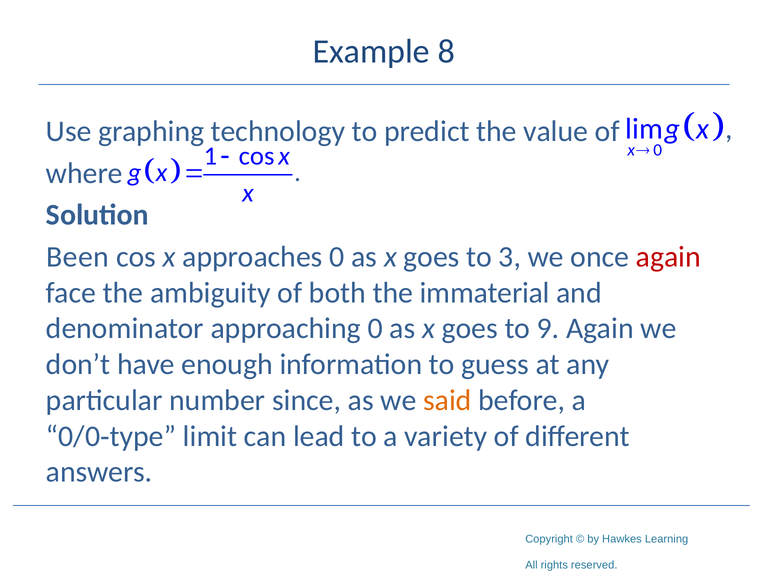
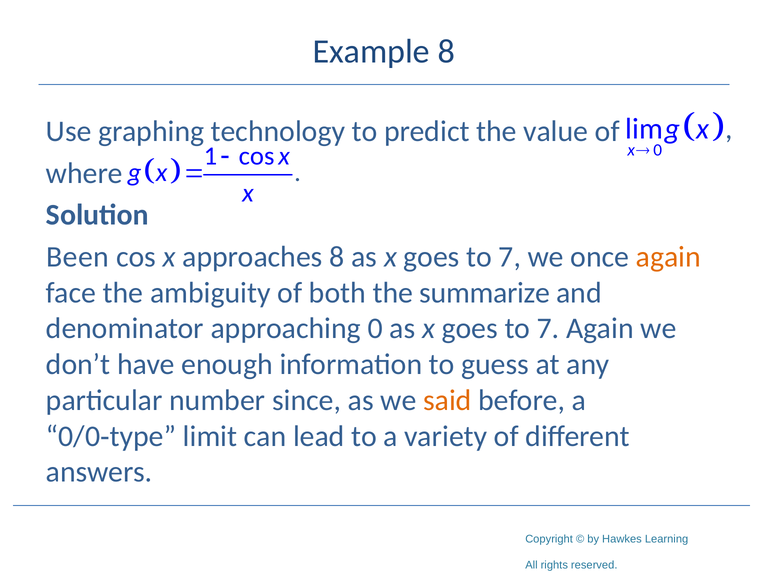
approaches 0: 0 -> 8
3 at (510, 257): 3 -> 7
again at (668, 257) colour: red -> orange
immaterial: immaterial -> summarize
9 at (548, 329): 9 -> 7
